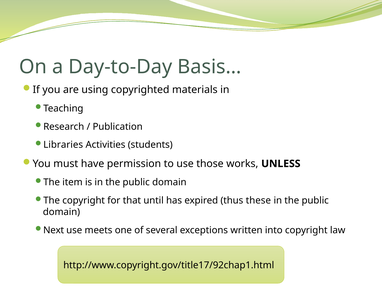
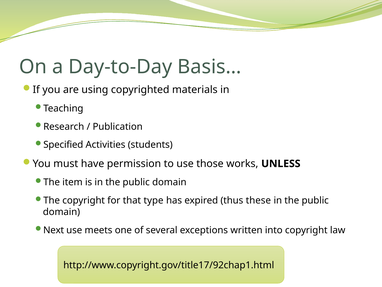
Libraries: Libraries -> Specified
until: until -> type
